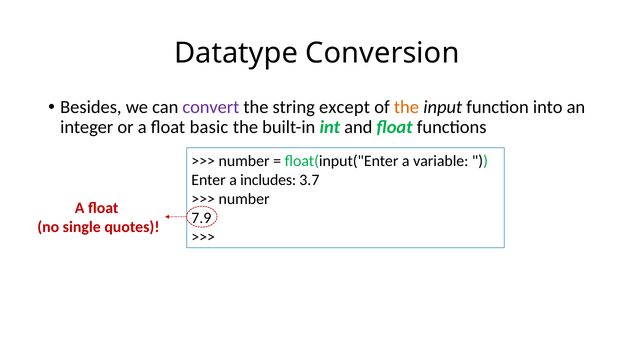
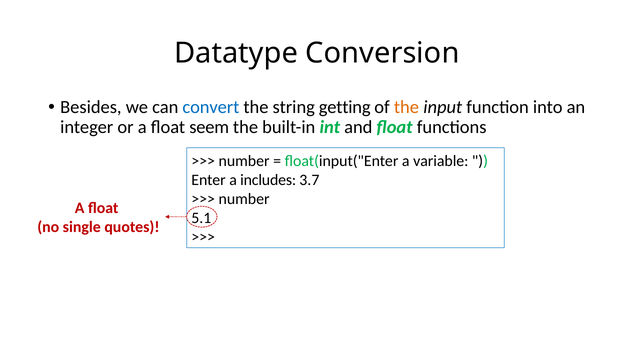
convert colour: purple -> blue
except: except -> getting
basic: basic -> seem
7.9: 7.9 -> 5.1
